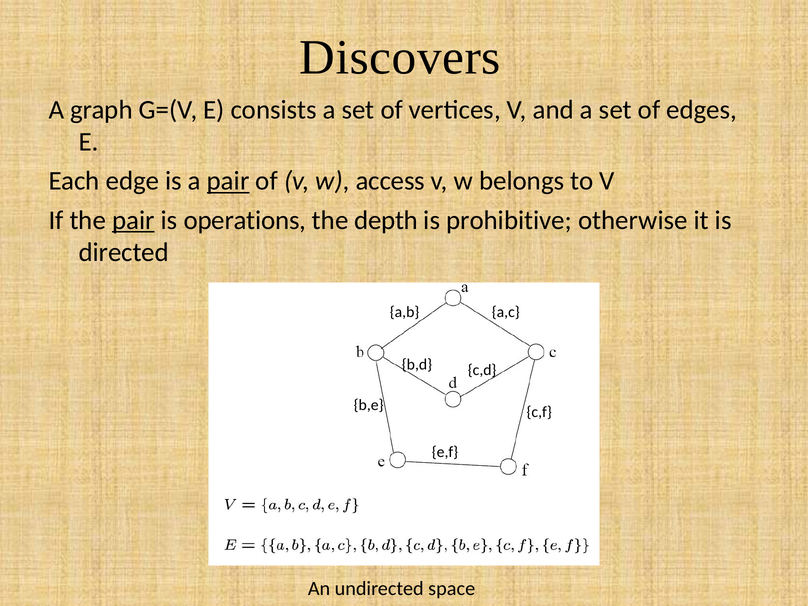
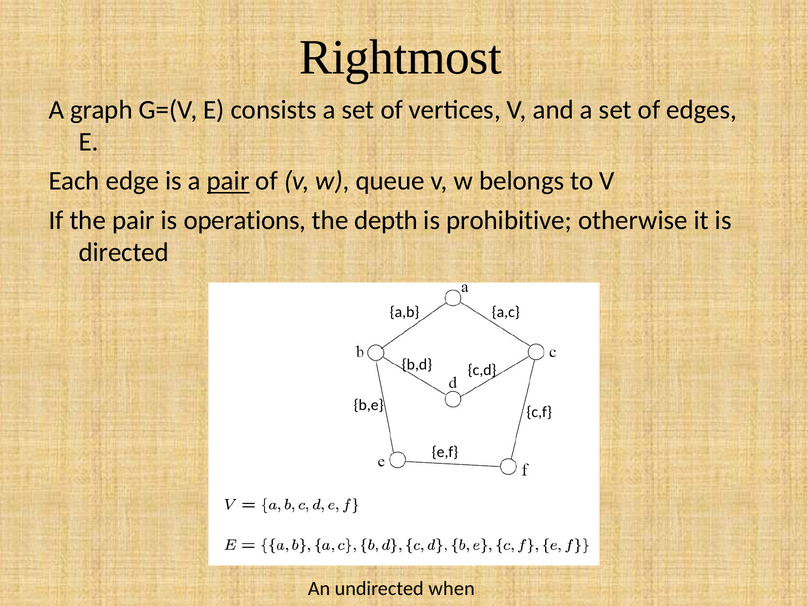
Discovers: Discovers -> Rightmost
access: access -> queue
pair at (133, 220) underline: present -> none
space: space -> when
